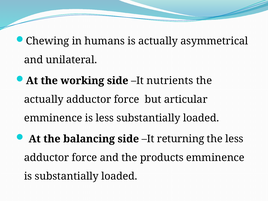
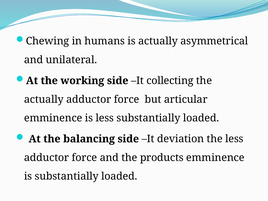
nutrients: nutrients -> collecting
returning: returning -> deviation
